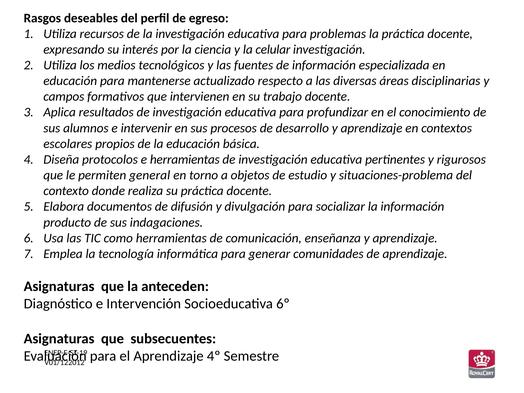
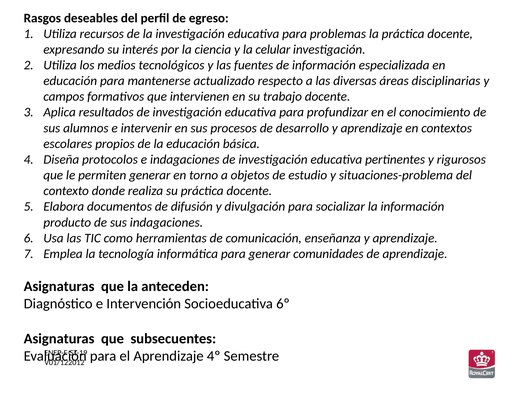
e herramientas: herramientas -> indagaciones
permiten general: general -> generar
